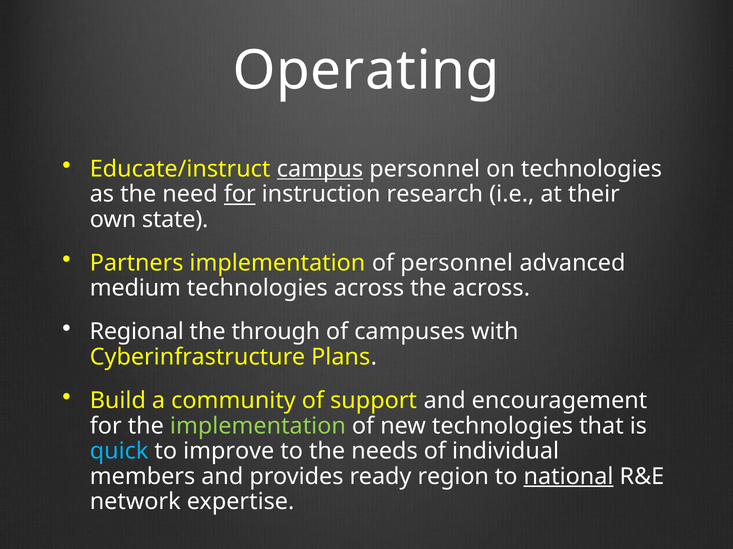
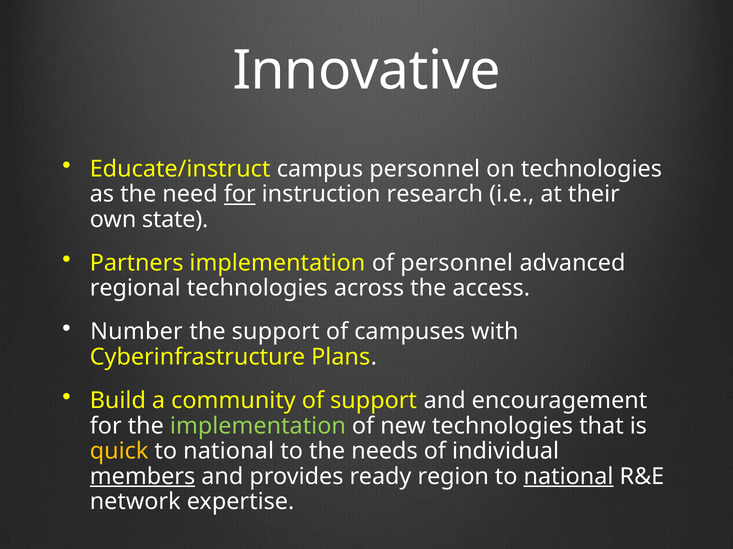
Operating: Operating -> Innovative
campus underline: present -> none
medium: medium -> regional
the across: across -> access
Regional: Regional -> Number
the through: through -> support
quick colour: light blue -> yellow
improve at (229, 452): improve -> national
members underline: none -> present
